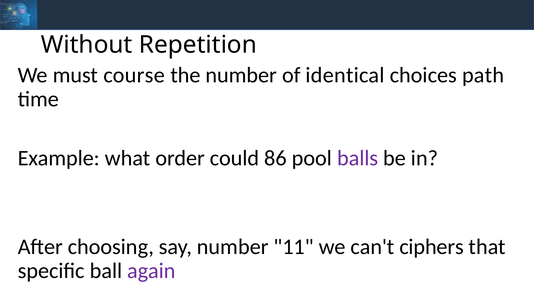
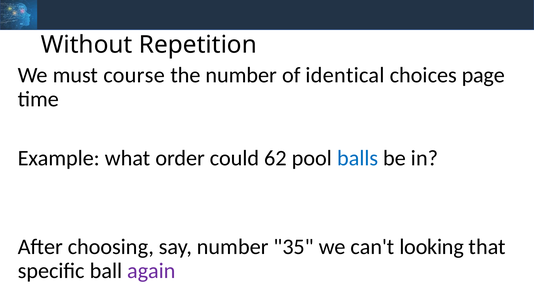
path: path -> page
86: 86 -> 62
balls colour: purple -> blue
11: 11 -> 35
ciphers: ciphers -> looking
